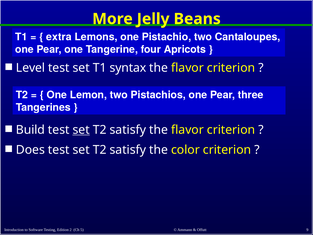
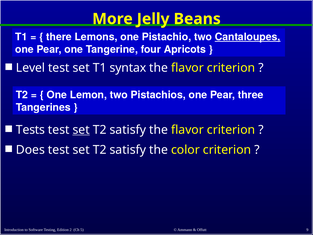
extra: extra -> there
Cantaloupes underline: none -> present
Build: Build -> Tests
